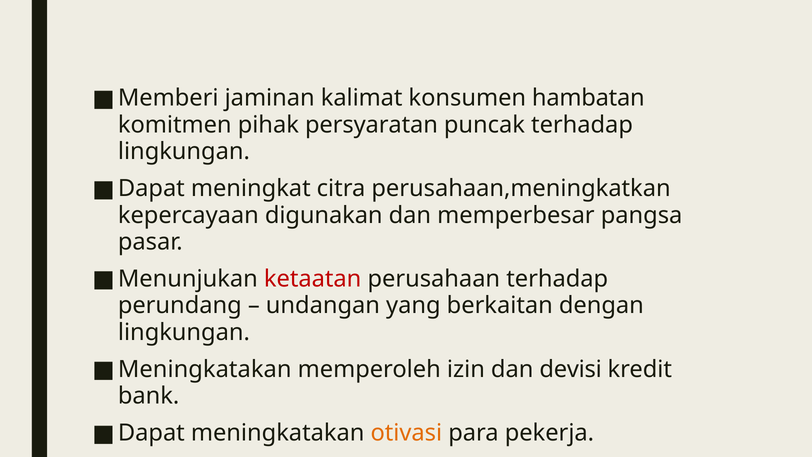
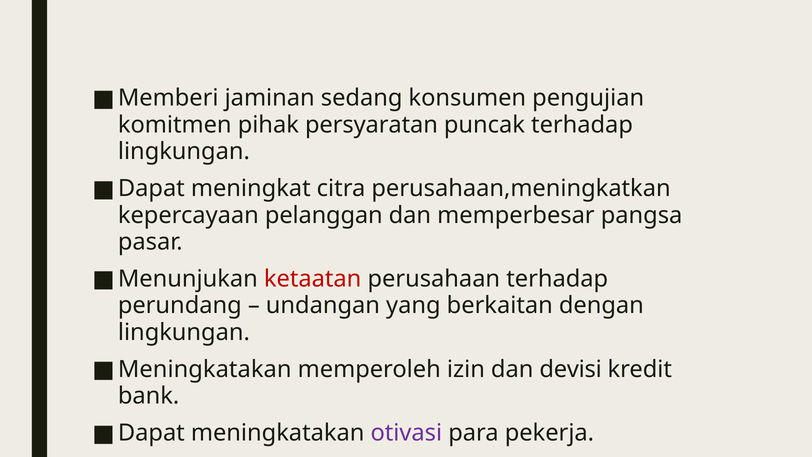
kalimat: kalimat -> sedang
hambatan: hambatan -> pengujian
digunakan: digunakan -> pelanggan
otivasi colour: orange -> purple
